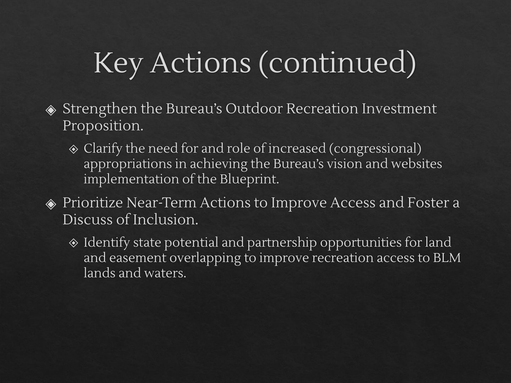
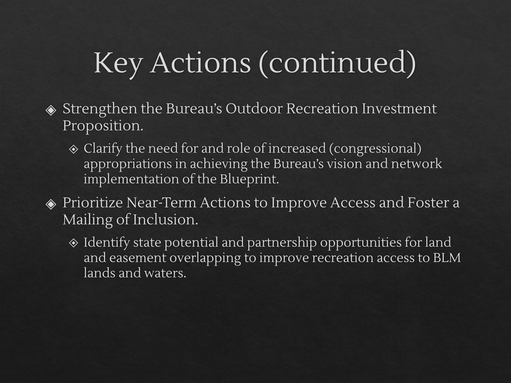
websites: websites -> network
Discuss: Discuss -> Mailing
